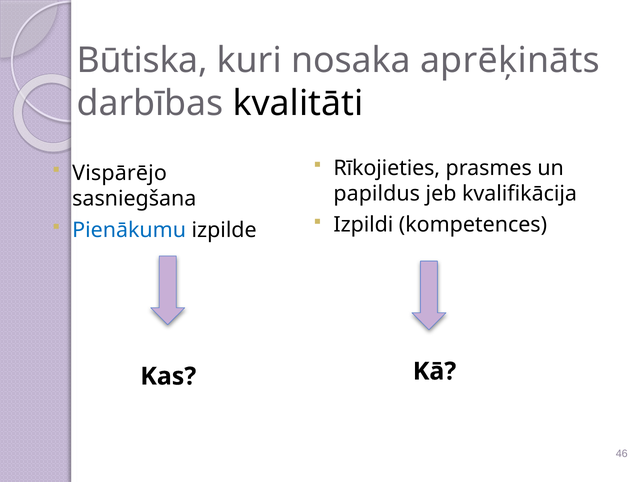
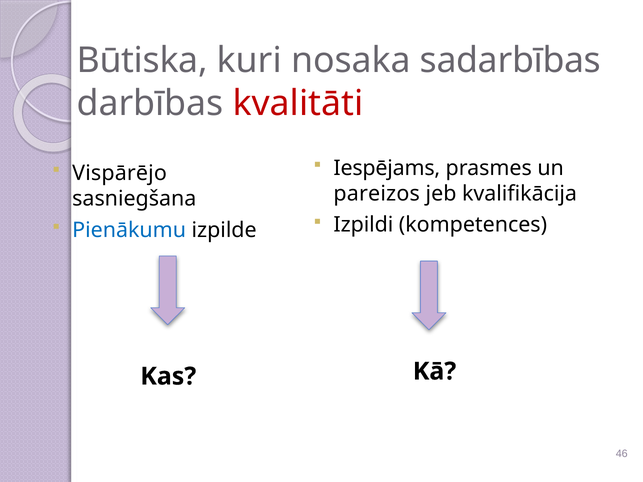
aprēķināts: aprēķināts -> sadarbības
kvalitāti colour: black -> red
Rīkojieties: Rīkojieties -> Iespējams
papildus: papildus -> pareizos
